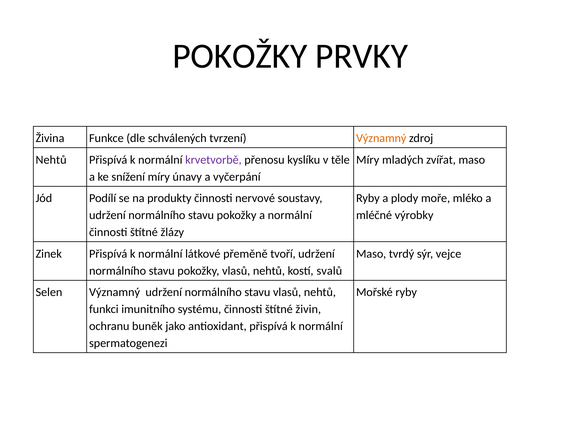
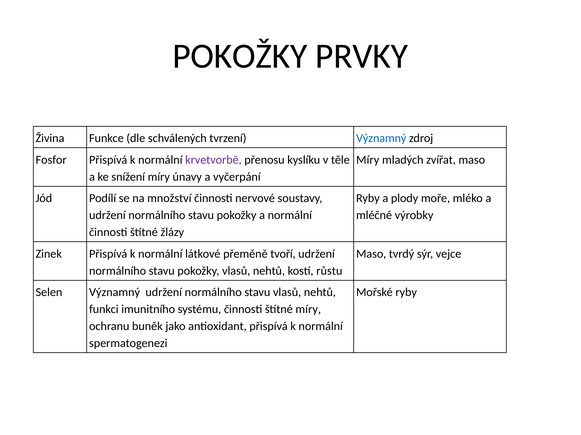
Významný at (381, 139) colour: orange -> blue
Nehtů at (51, 160): Nehtů -> Fosfor
produkty: produkty -> množství
svalů: svalů -> růstu
štítné živin: živin -> míry
